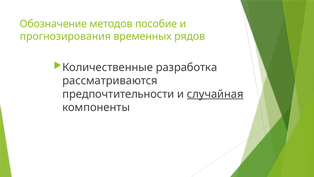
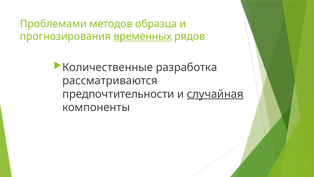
Обозначение: Обозначение -> Проблемами
пособие: пособие -> образца
временных underline: none -> present
